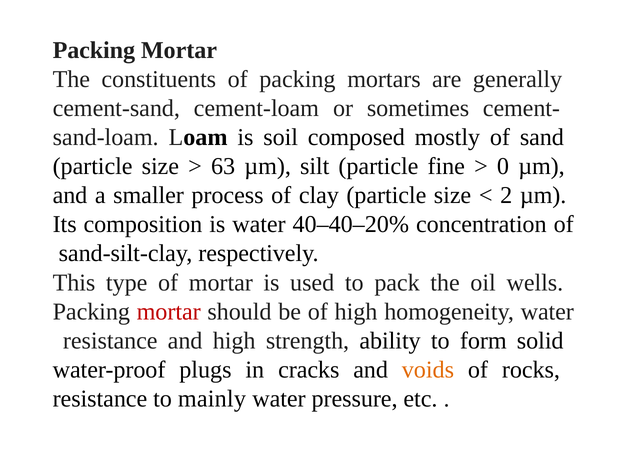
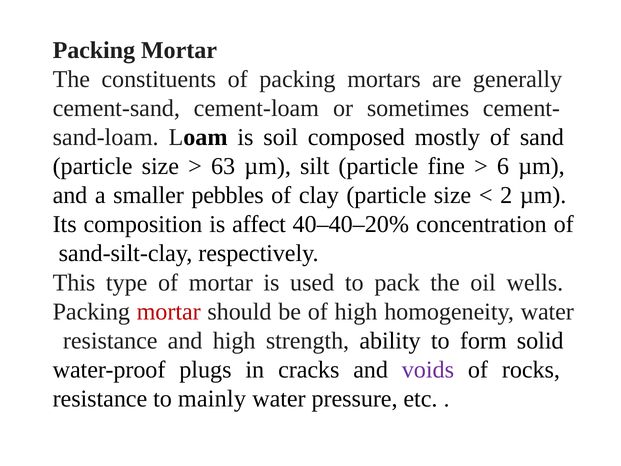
0: 0 -> 6
process: process -> pebbles
is water: water -> affect
voids colour: orange -> purple
